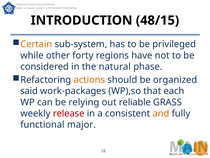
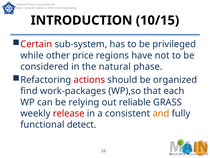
48/15: 48/15 -> 10/15
Certain colour: orange -> red
forty: forty -> price
actions colour: orange -> red
said: said -> find
major: major -> detect
